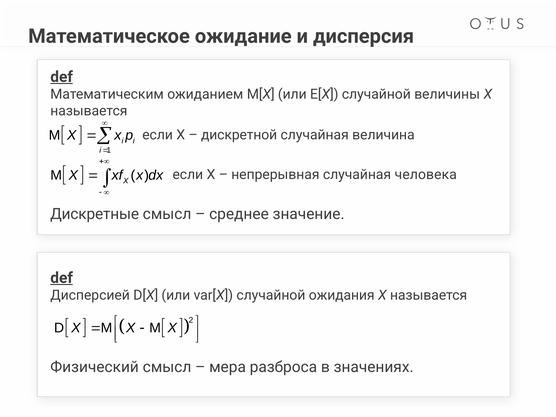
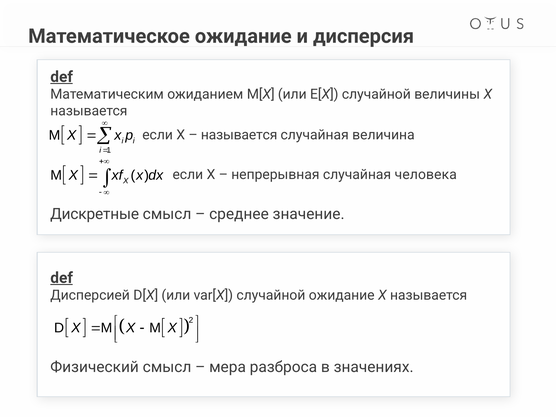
дискретной at (239, 135): дискретной -> называется
случайной ожидания: ожидания -> ожидание
